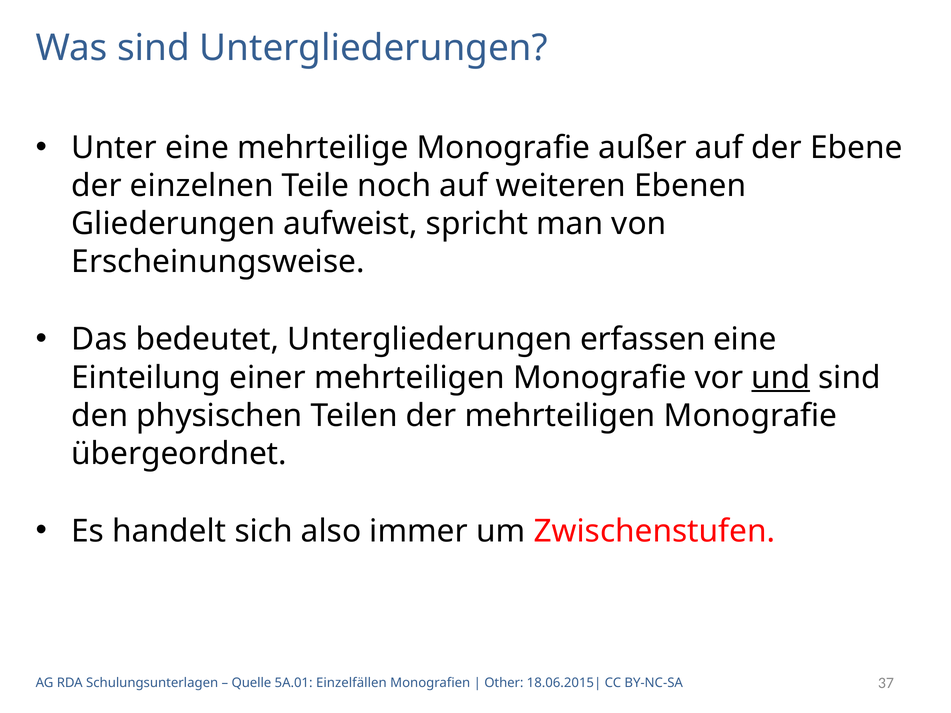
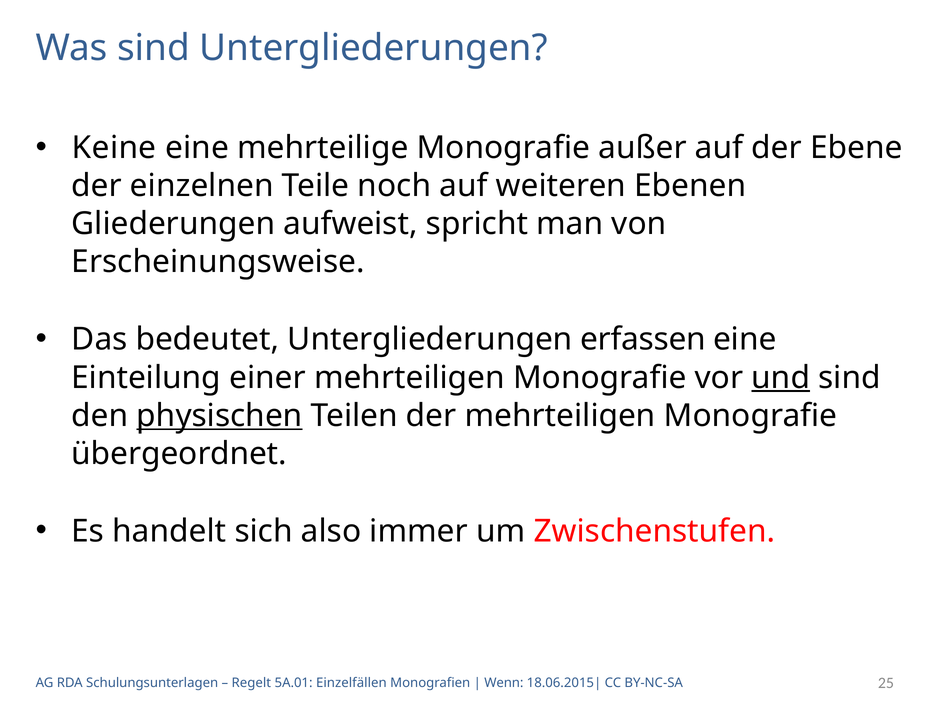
Unter: Unter -> Keine
physischen underline: none -> present
Quelle: Quelle -> Regelt
Other: Other -> Wenn
37: 37 -> 25
